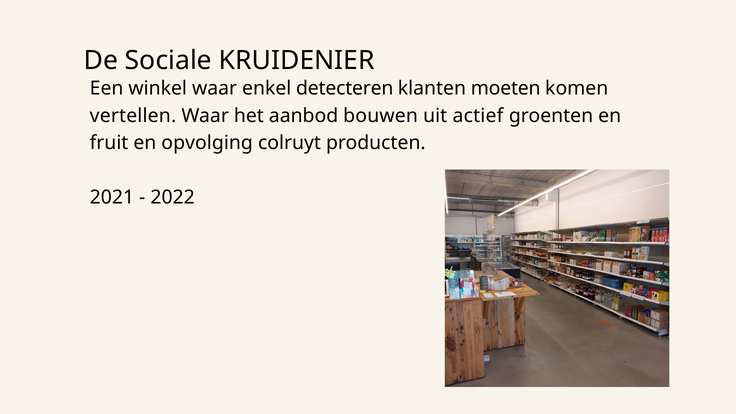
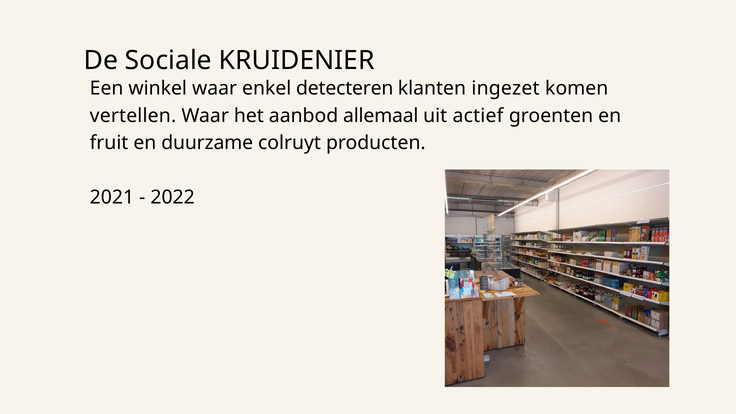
moeten: moeten -> ingezet
bouwen: bouwen -> allemaal
opvolging: opvolging -> duurzame
